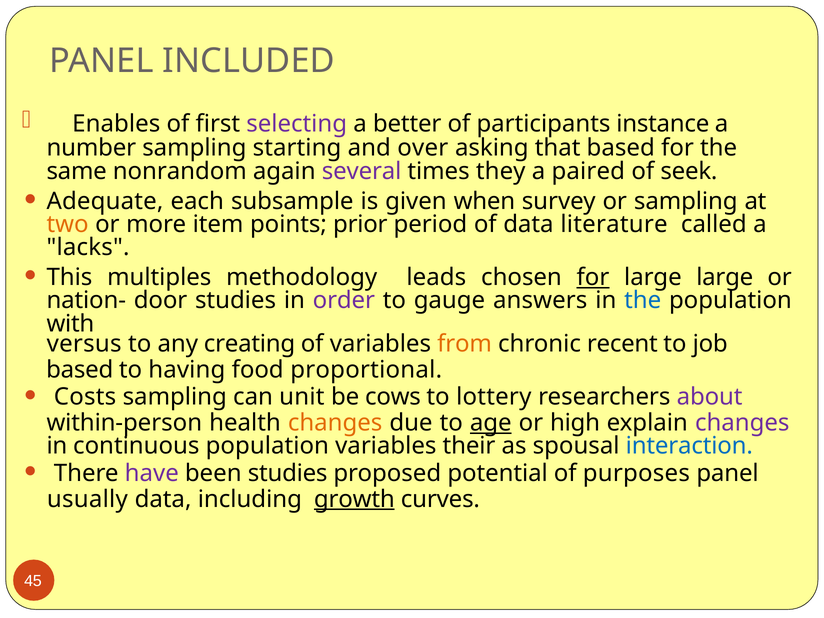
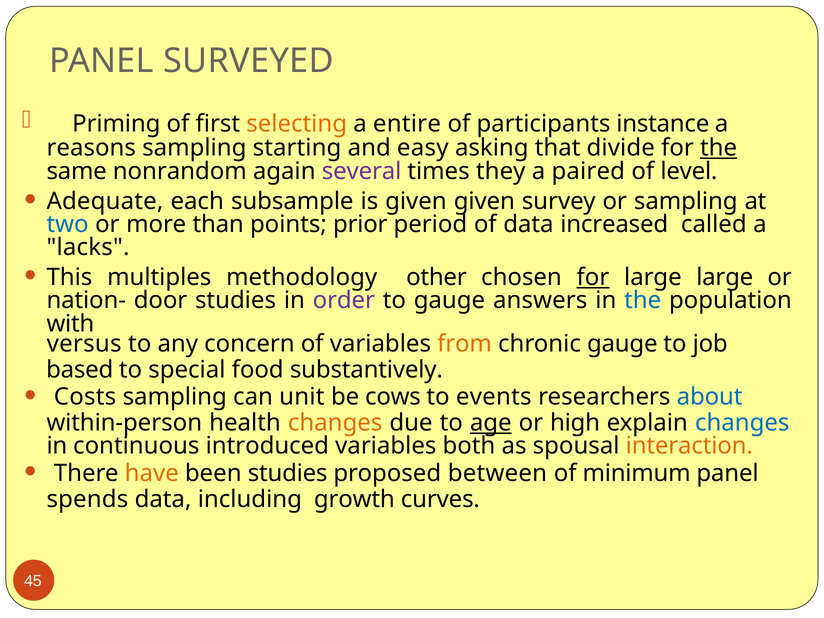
INCLUDED: INCLUDED -> SURVEYED
Enables: Enables -> Priming
selecting colour: purple -> orange
better: better -> entire
number: number -> reasons
over: over -> easy
that based: based -> divide
the at (719, 148) underline: none -> present
seek: seek -> level
given when: when -> given
two colour: orange -> blue
item: item -> than
literature: literature -> increased
leads: leads -> other
creating: creating -> concern
chronic recent: recent -> gauge
having: having -> special
proportional: proportional -> substantively
lottery: lottery -> events
about colour: purple -> blue
changes at (742, 423) colour: purple -> blue
continuous population: population -> introduced
their: their -> both
interaction colour: blue -> orange
have colour: purple -> orange
potential: potential -> between
purposes: purposes -> minimum
usually: usually -> spends
growth underline: present -> none
